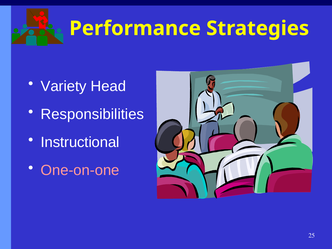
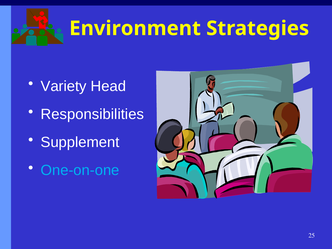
Performance: Performance -> Environment
Instructional: Instructional -> Supplement
One-on-one colour: pink -> light blue
